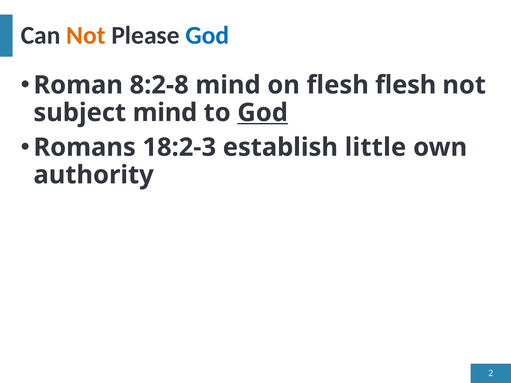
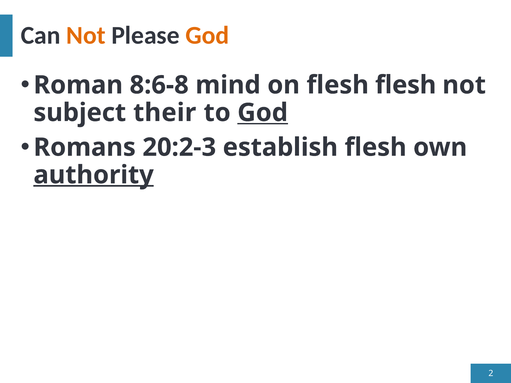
God at (207, 36) colour: blue -> orange
8:2-8: 8:2-8 -> 8:6-8
subject mind: mind -> their
18:2-3: 18:2-3 -> 20:2-3
establish little: little -> flesh
authority underline: none -> present
